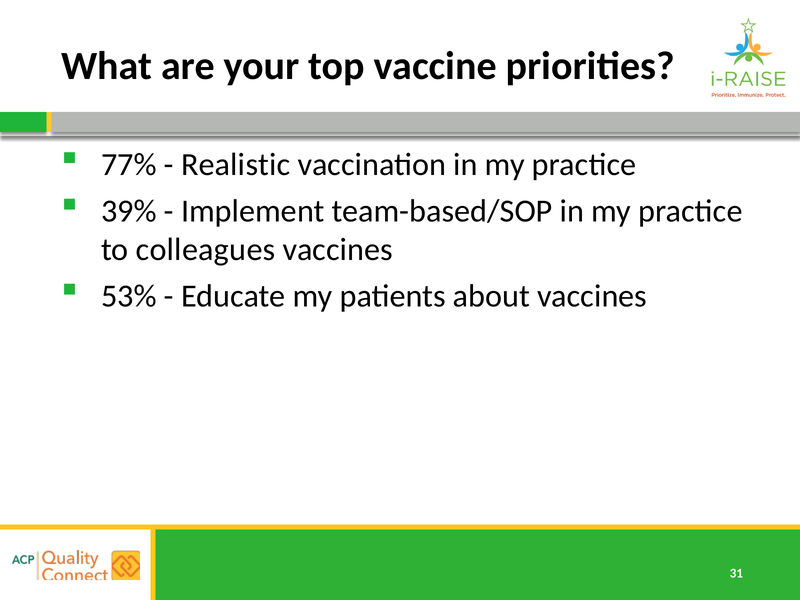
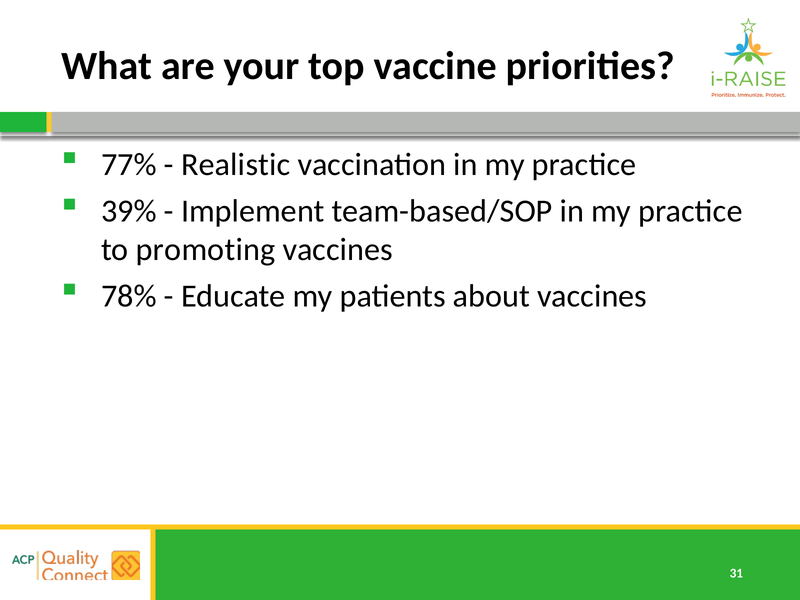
colleagues: colleagues -> promoting
53%: 53% -> 78%
